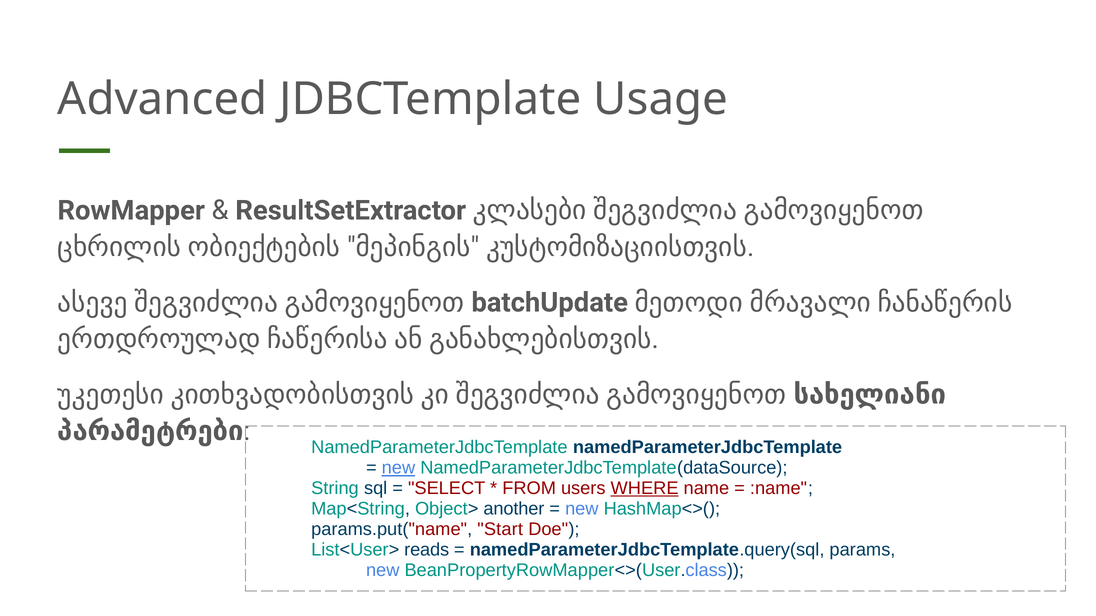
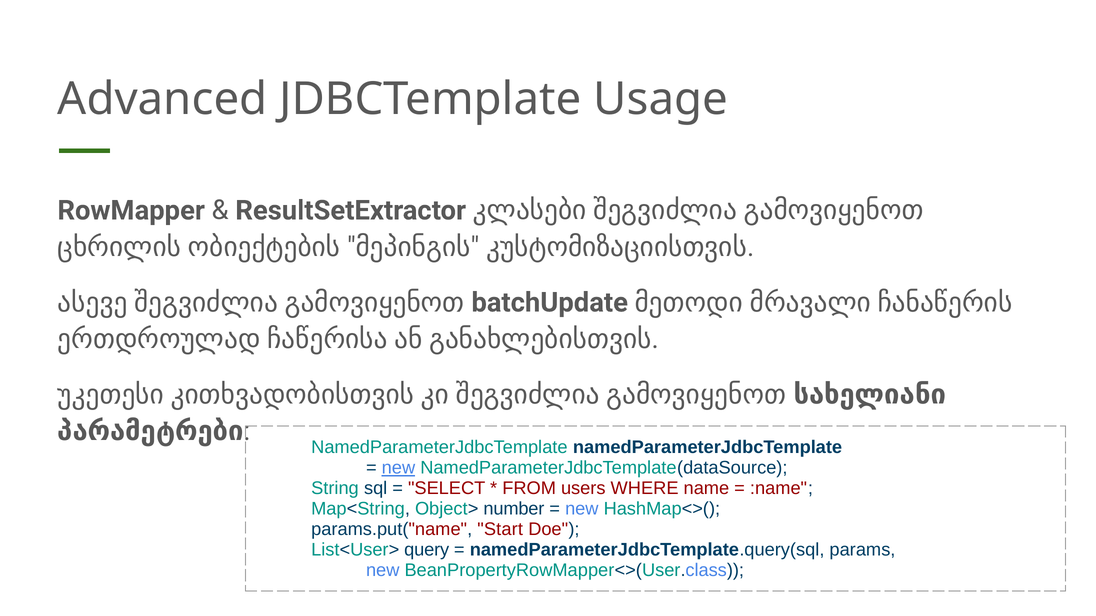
WHERE underline: present -> none
another: another -> number
reads: reads -> query
